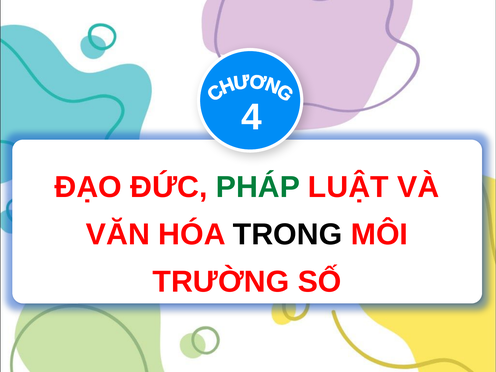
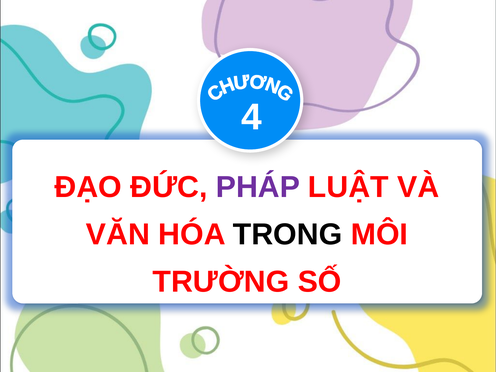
PHÁP colour: green -> purple
